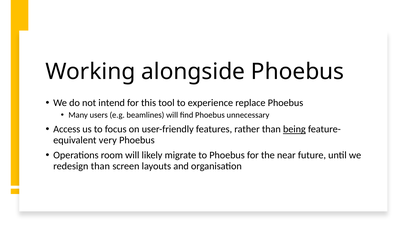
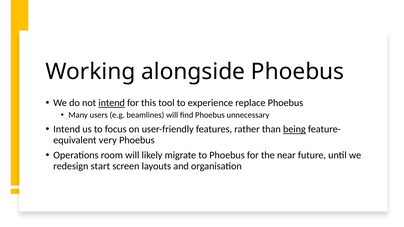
intend at (112, 103) underline: none -> present
Access at (67, 129): Access -> Intend
redesign than: than -> start
